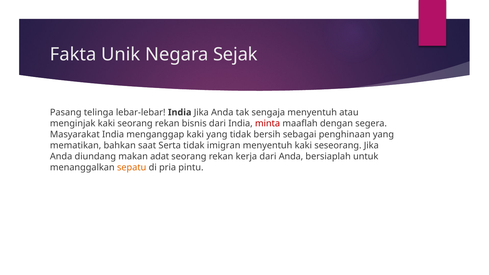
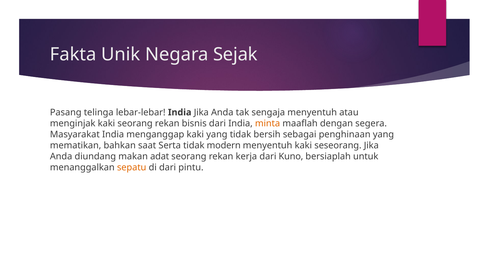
minta colour: red -> orange
imigran: imigran -> modern
dari Anda: Anda -> Kuno
di pria: pria -> dari
